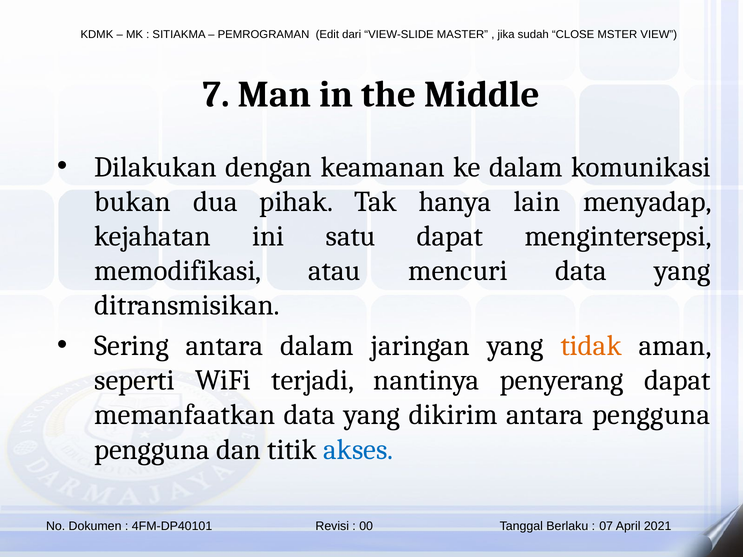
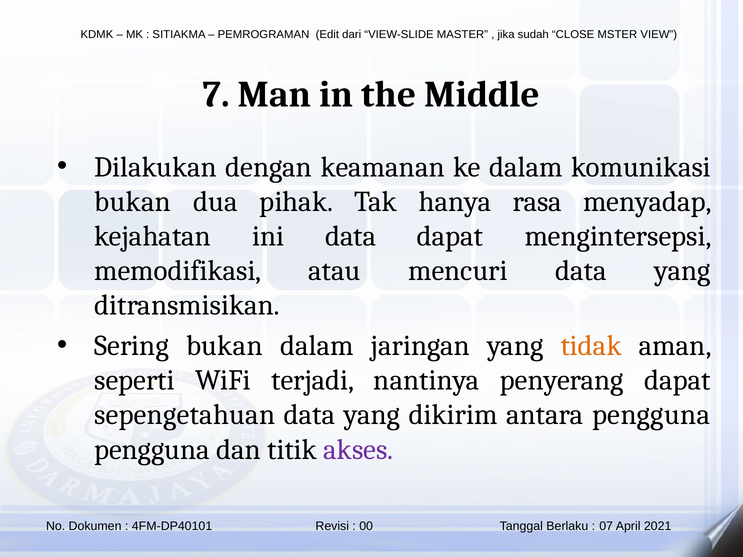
lain: lain -> rasa
ini satu: satu -> data
Sering antara: antara -> bukan
memanfaatkan: memanfaatkan -> sepengetahuan
akses colour: blue -> purple
